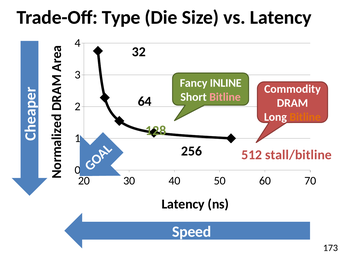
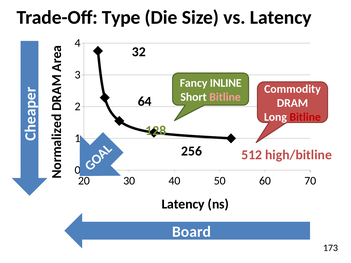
Bitline at (305, 117) colour: orange -> red
stall/bitline: stall/bitline -> high/bitline
Speed: Speed -> Board
